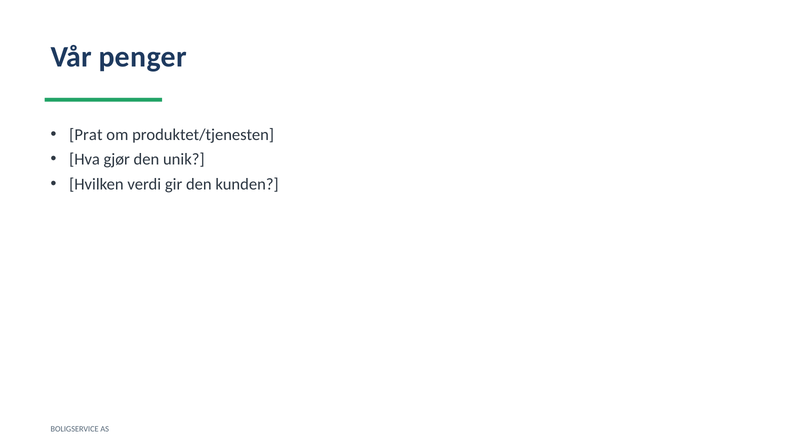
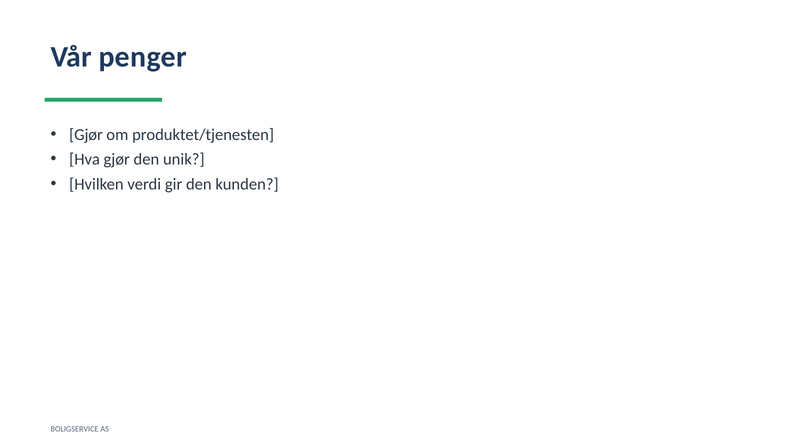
Prat at (86, 135): Prat -> Gjør
